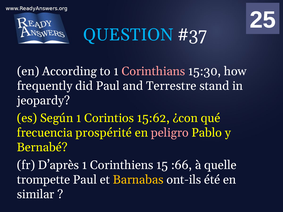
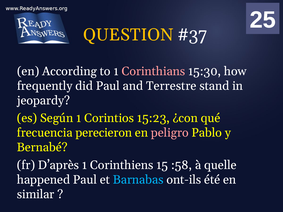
QUESTION colour: light blue -> yellow
15:62: 15:62 -> 15:23
prospérité: prospérité -> perecieron
:66: :66 -> :58
trompette: trompette -> happened
Barnabas colour: yellow -> light blue
